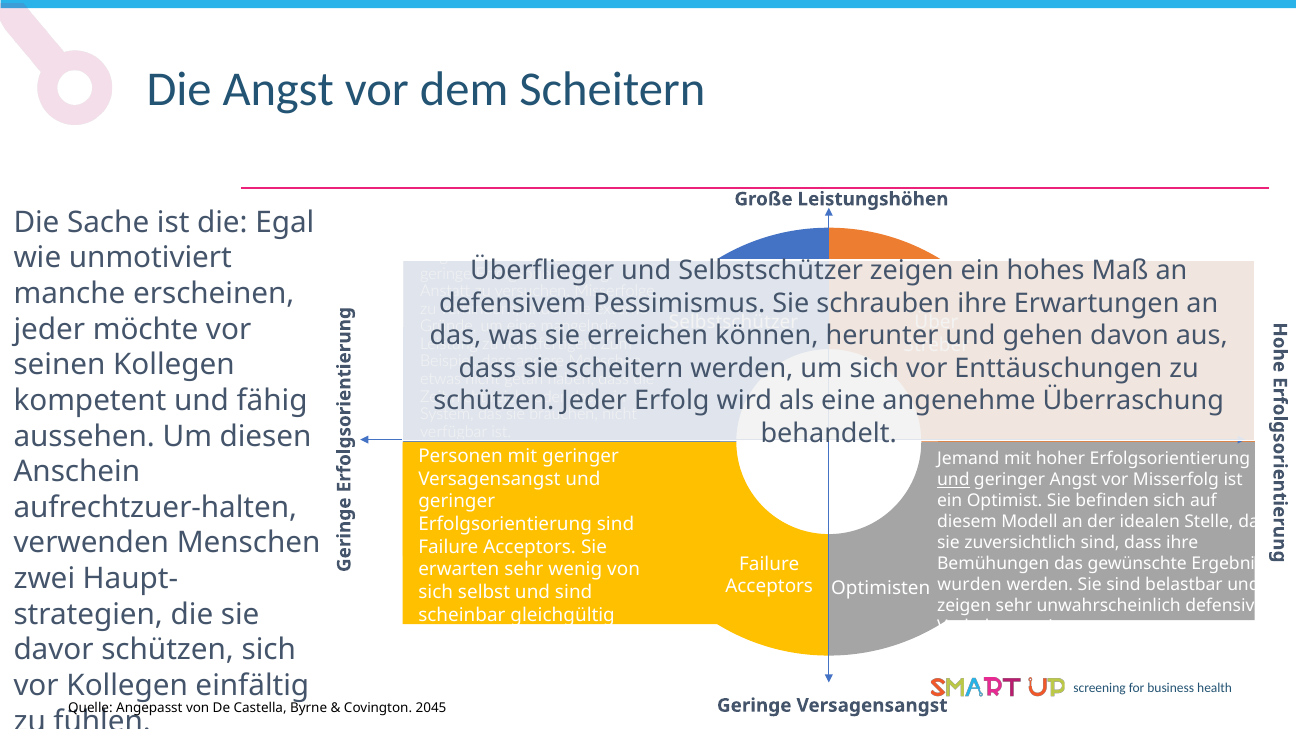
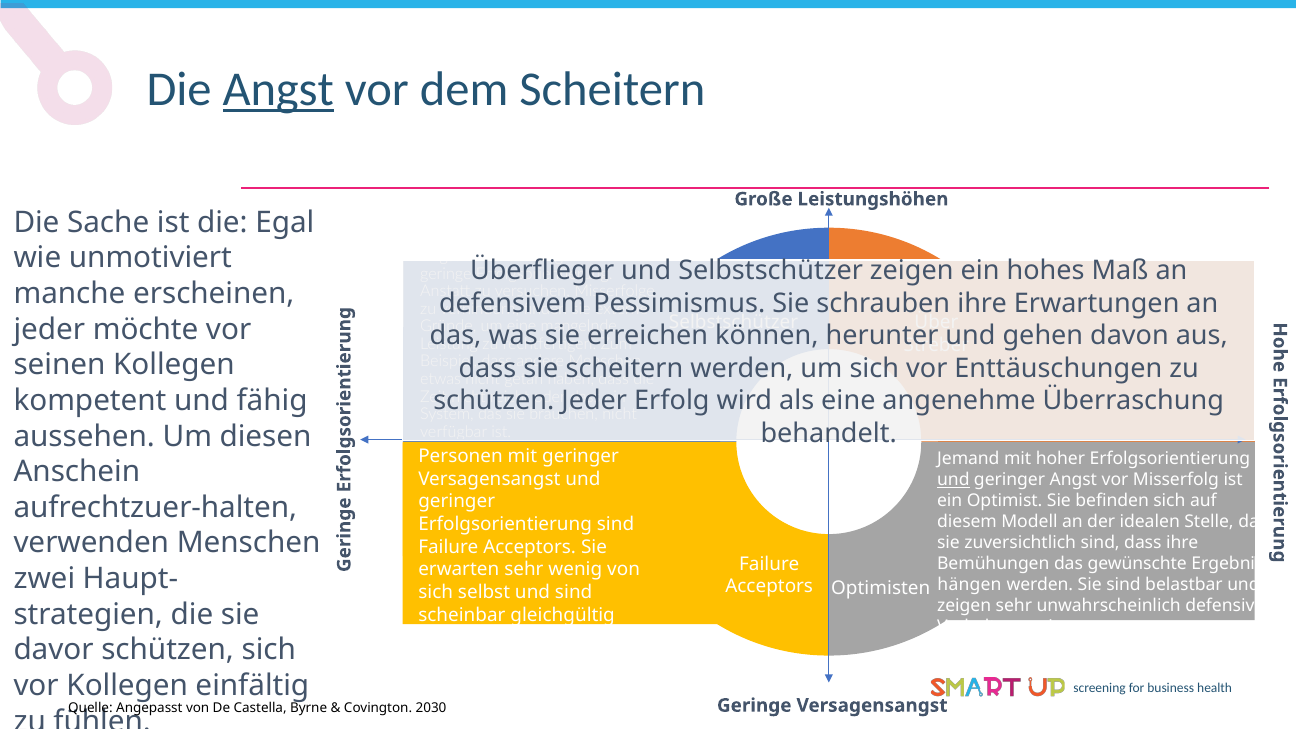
Angst at (278, 89) underline: none -> present
wurden: wurden -> hängen
2045: 2045 -> 2030
